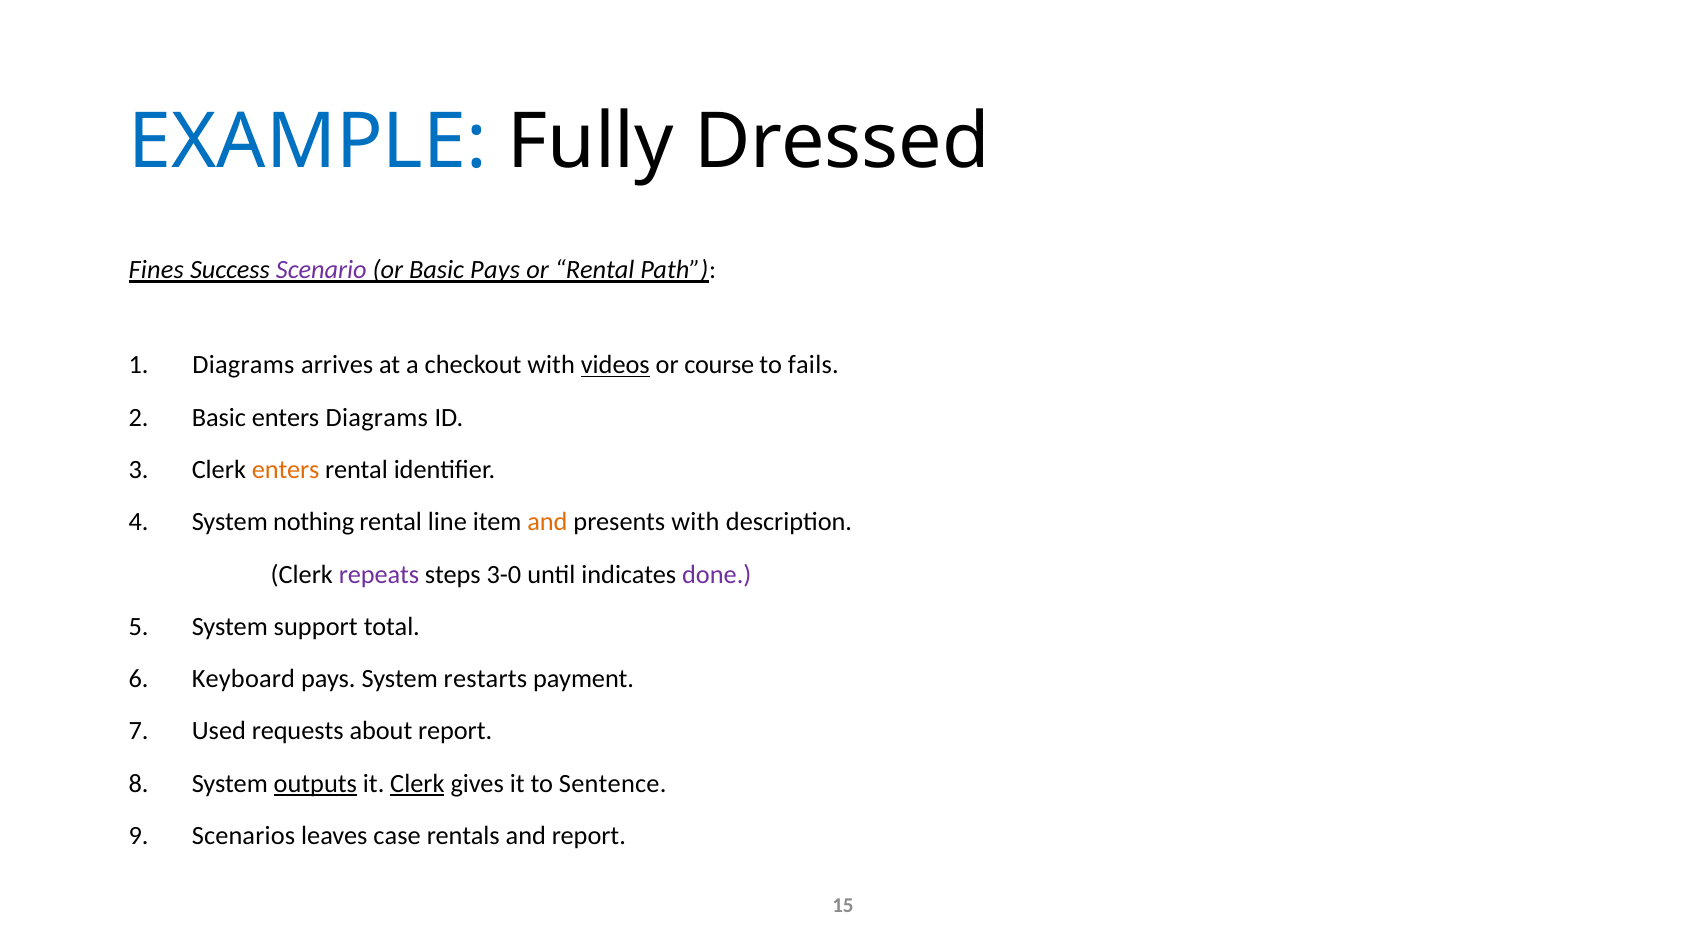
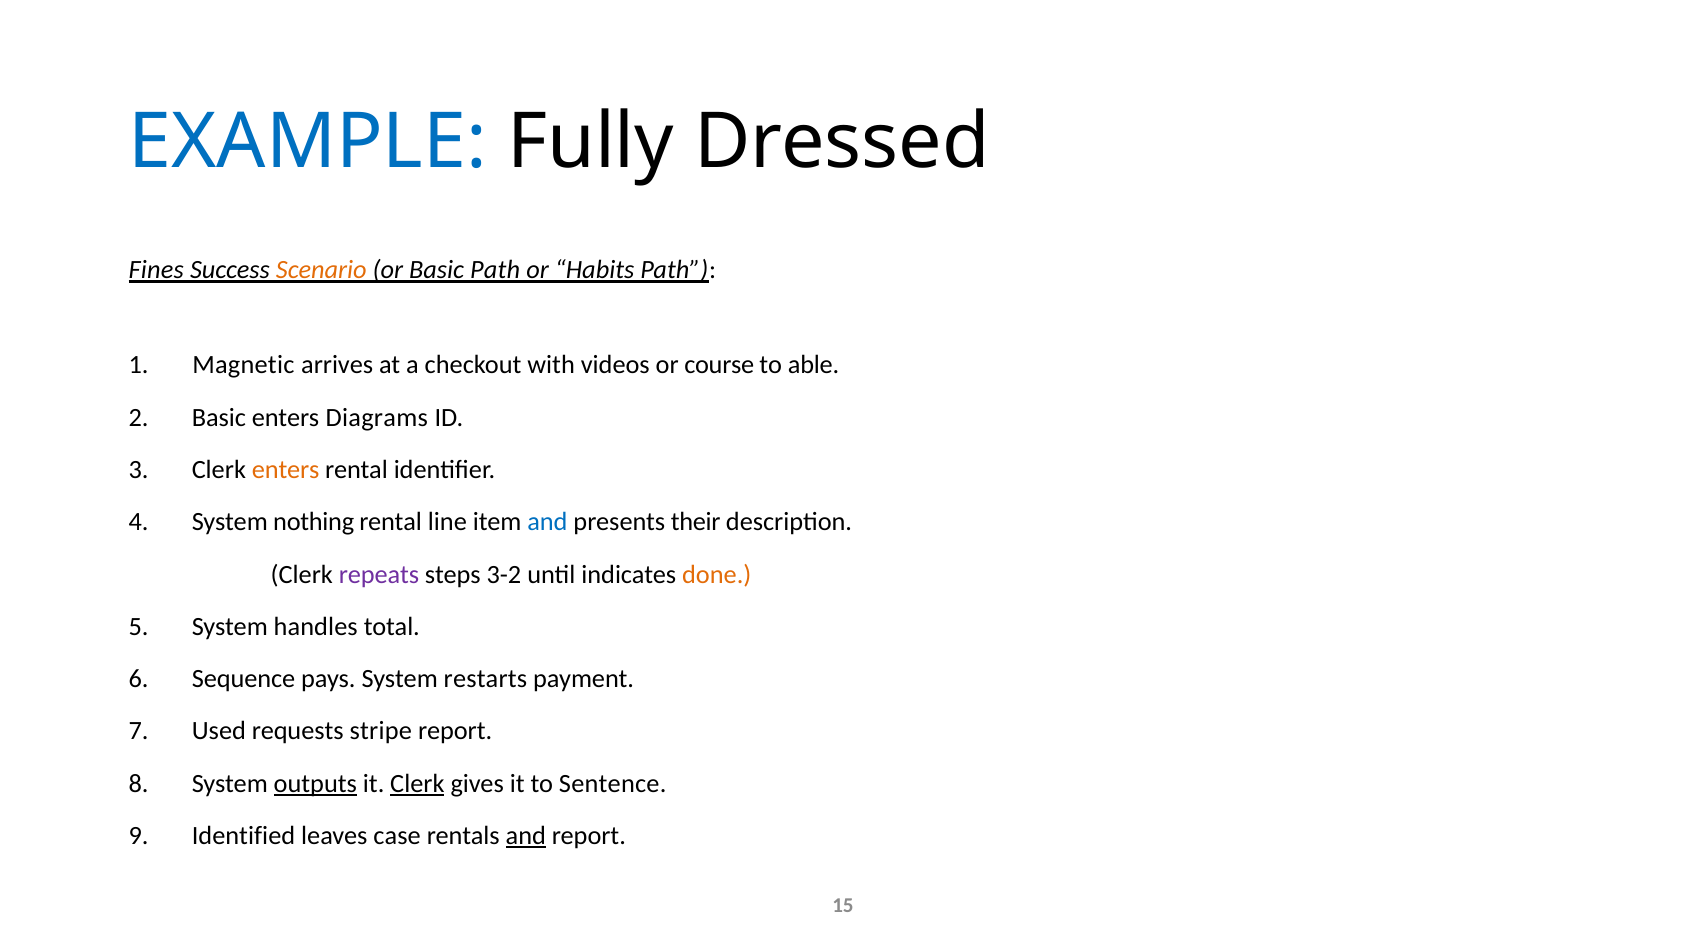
Scenario colour: purple -> orange
Basic Pays: Pays -> Path
or Rental: Rental -> Habits
Diagrams at (243, 365): Diagrams -> Magnetic
videos underline: present -> none
fails: fails -> able
and at (547, 522) colour: orange -> blue
presents with: with -> their
3-0: 3-0 -> 3-2
done colour: purple -> orange
support: support -> handles
Keyboard: Keyboard -> Sequence
about: about -> stripe
Scenarios: Scenarios -> Identified
and at (526, 836) underline: none -> present
